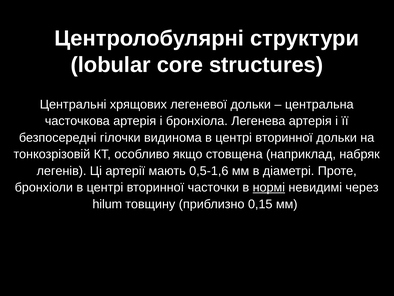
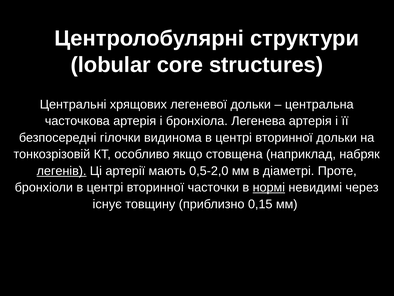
легенів underline: none -> present
0,5-1,6: 0,5-1,6 -> 0,5-2,0
hilum: hilum -> існує
